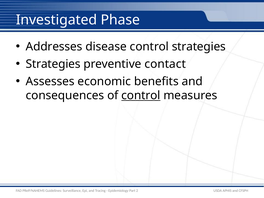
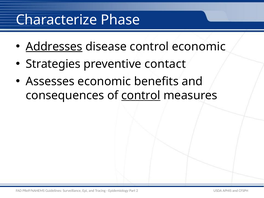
Investigated: Investigated -> Characterize
Addresses underline: none -> present
control strategies: strategies -> economic
